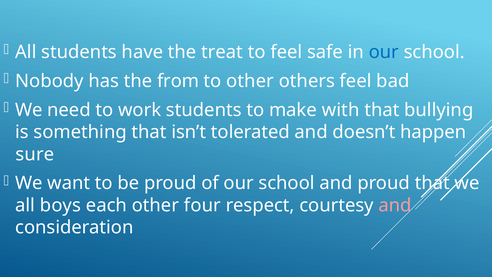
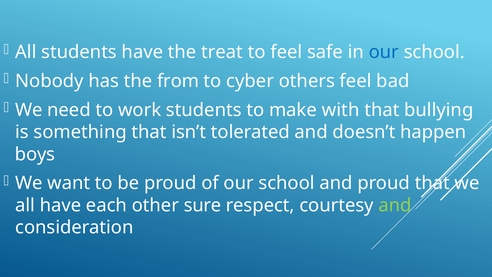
to other: other -> cyber
sure: sure -> boys
all boys: boys -> have
four: four -> sure
and at (395, 205) colour: pink -> light green
